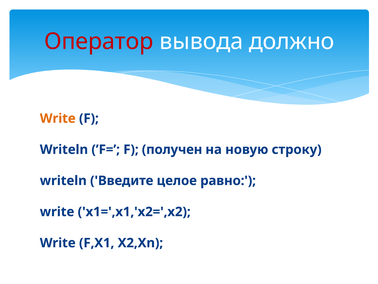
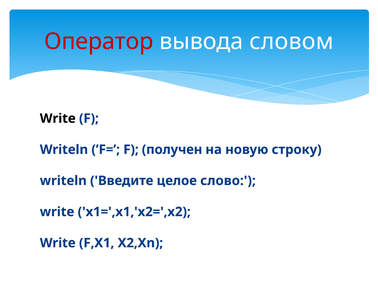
должно: должно -> словом
Write at (58, 118) colour: orange -> black
равно: равно -> слово
